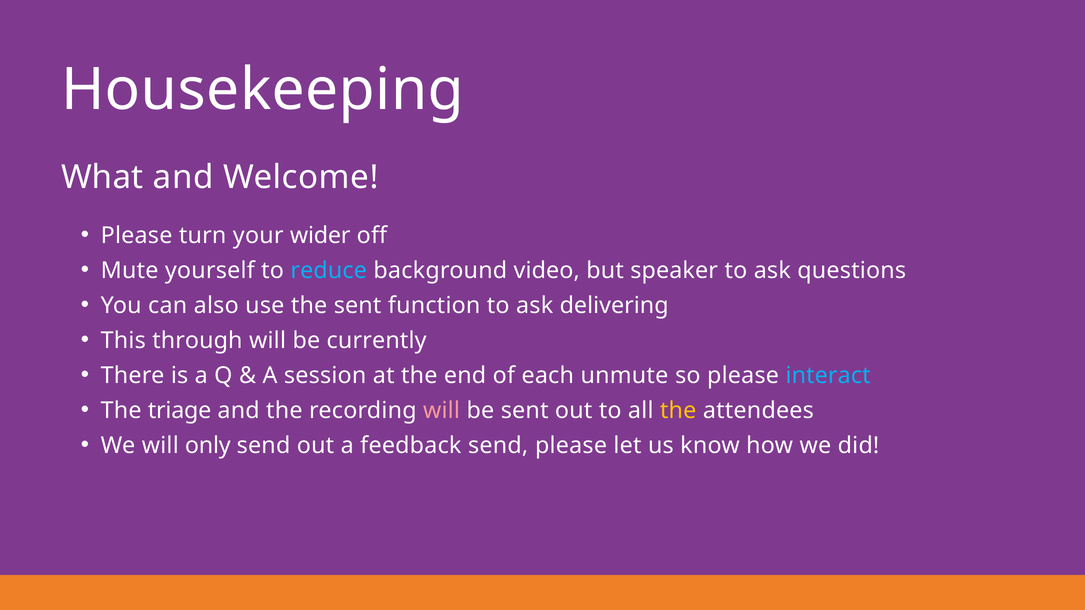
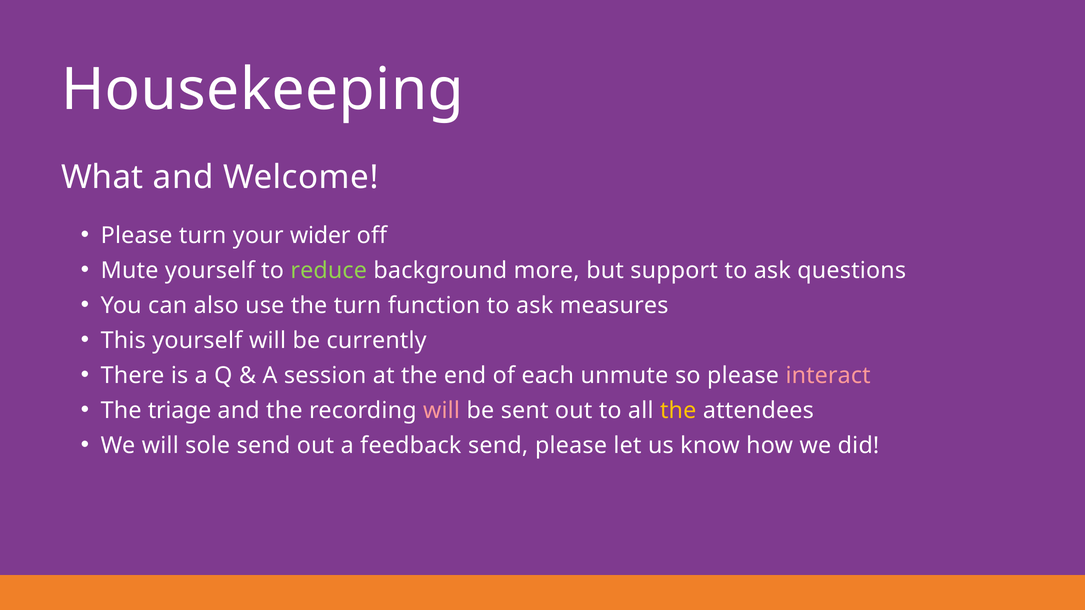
reduce colour: light blue -> light green
video: video -> more
speaker: speaker -> support
the sent: sent -> turn
delivering: delivering -> measures
This through: through -> yourself
interact colour: light blue -> pink
only: only -> sole
